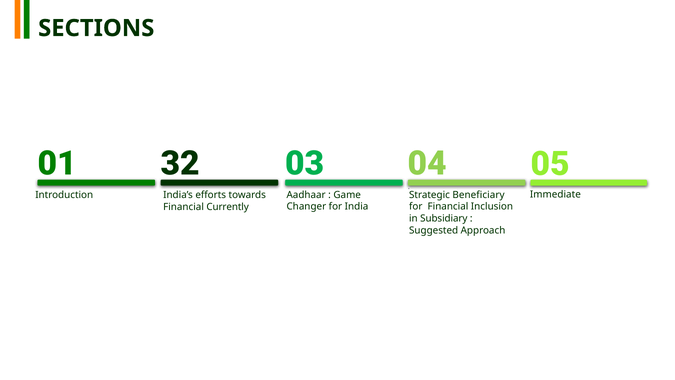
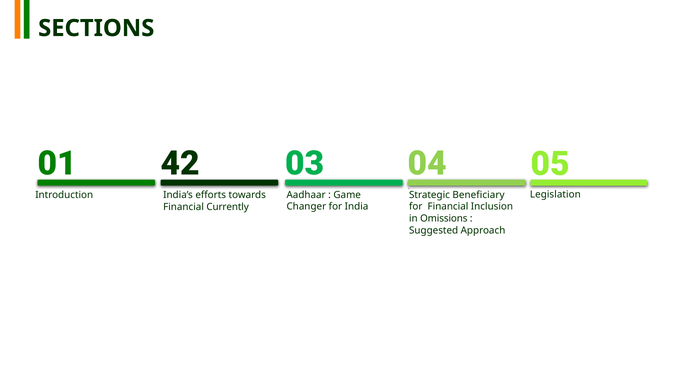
32: 32 -> 42
Immediate: Immediate -> Legislation
Subsidiary: Subsidiary -> Omissions
